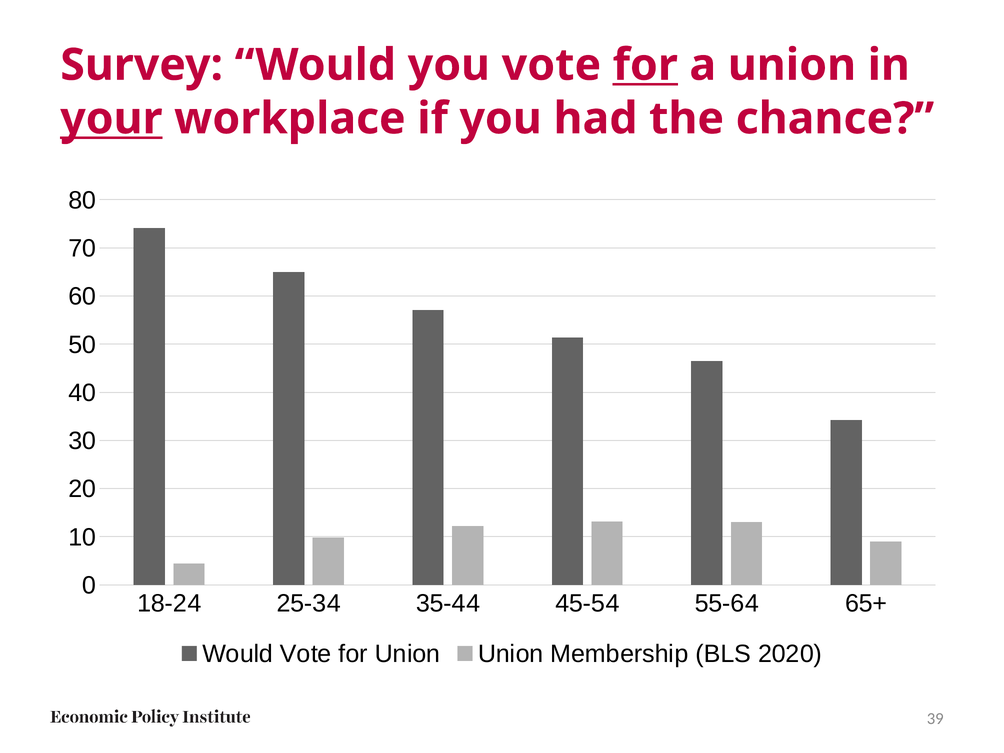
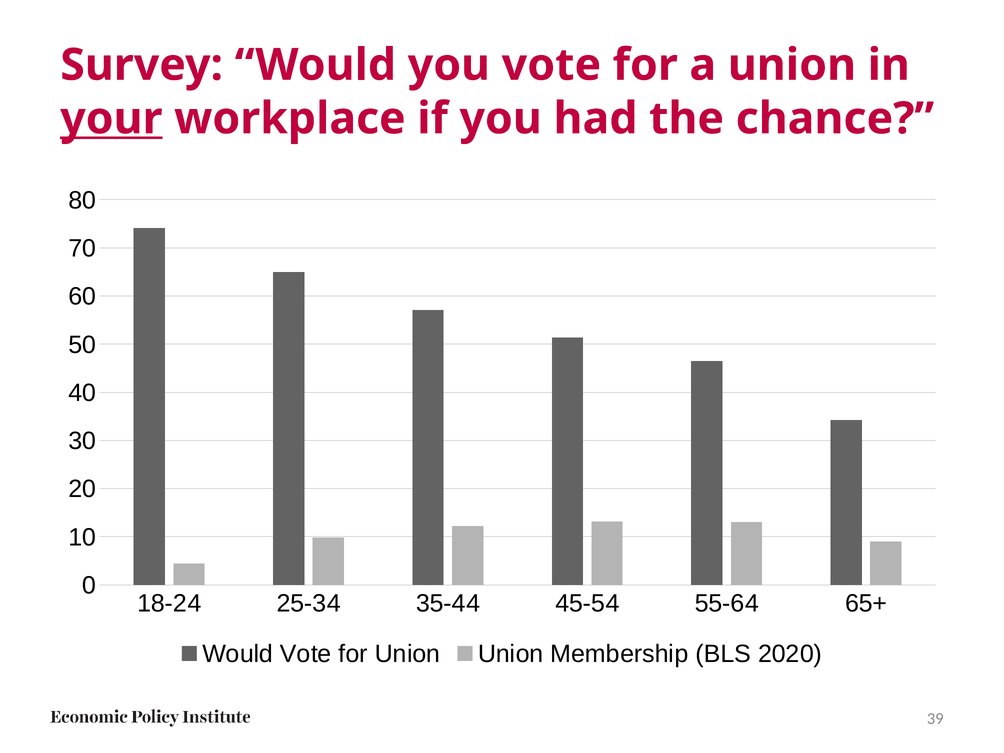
for at (645, 65) underline: present -> none
